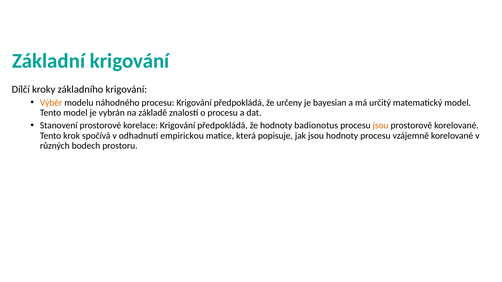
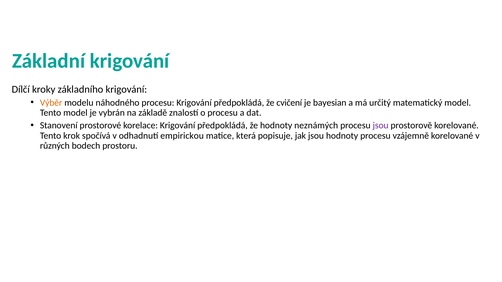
určeny: určeny -> cvičení
badionotus: badionotus -> neznámých
jsou at (381, 126) colour: orange -> purple
